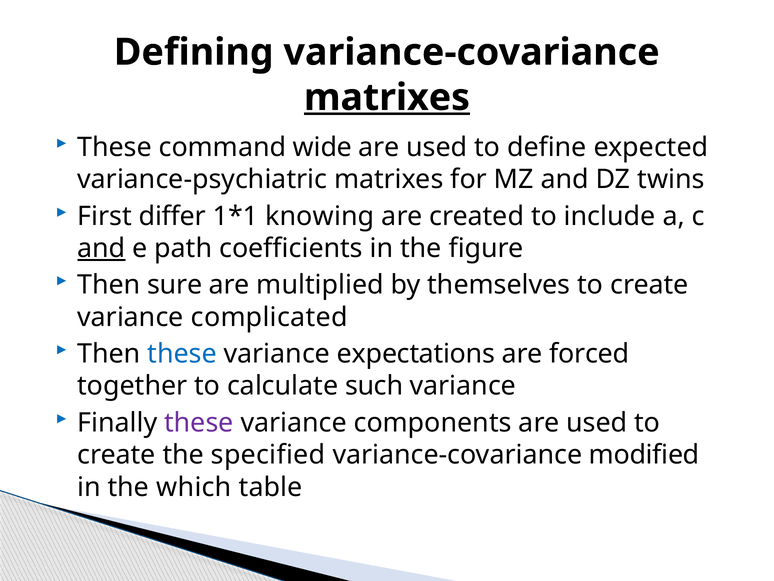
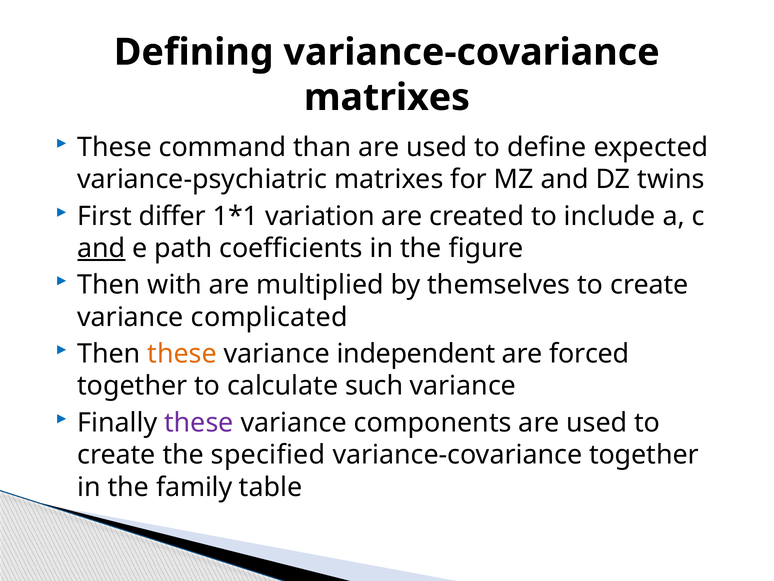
matrixes at (387, 97) underline: present -> none
wide: wide -> than
knowing: knowing -> variation
sure: sure -> with
these at (182, 354) colour: blue -> orange
expectations: expectations -> independent
variance-covariance modified: modified -> together
which: which -> family
